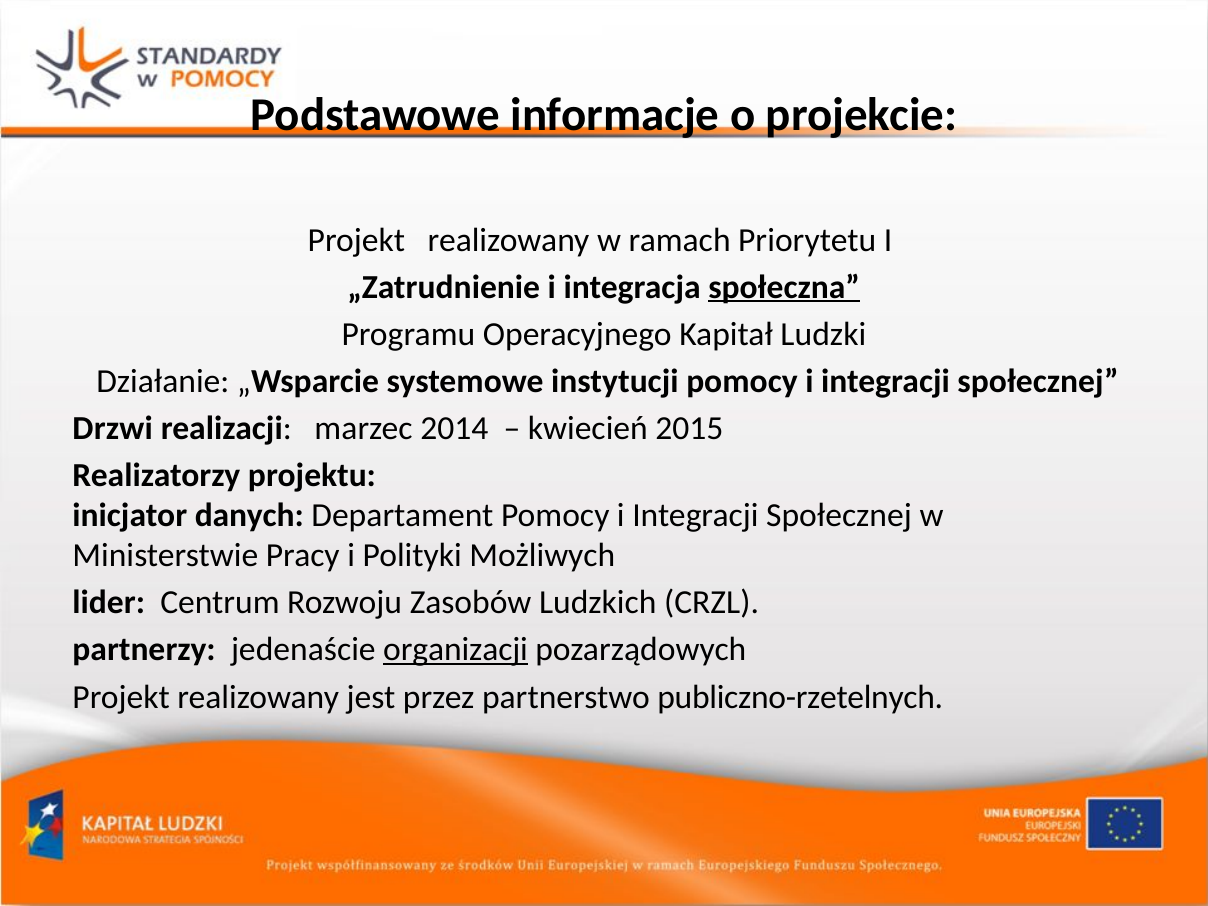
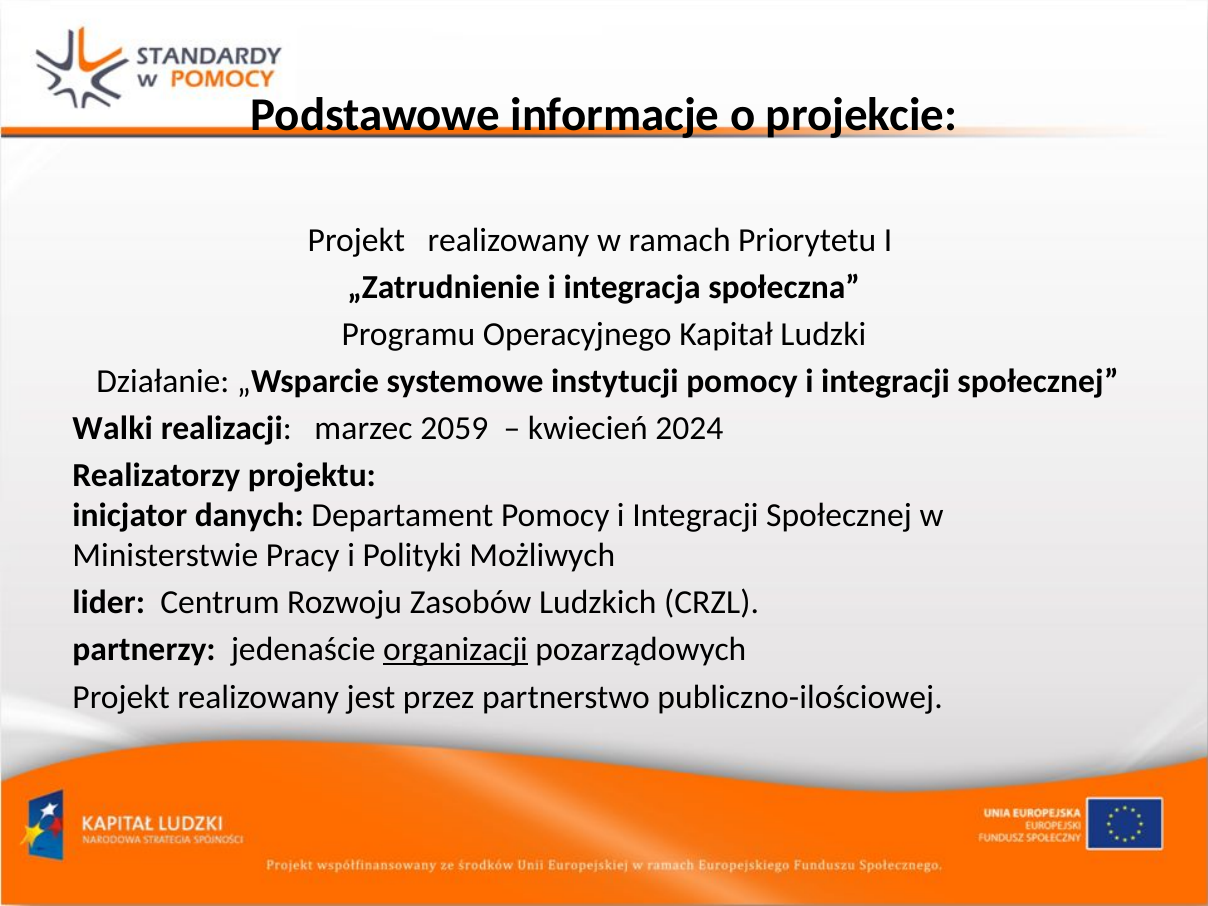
społeczna underline: present -> none
Drzwi: Drzwi -> Walki
2014: 2014 -> 2059
2015: 2015 -> 2024
publiczno-rzetelnych: publiczno-rzetelnych -> publiczno-ilościowej
